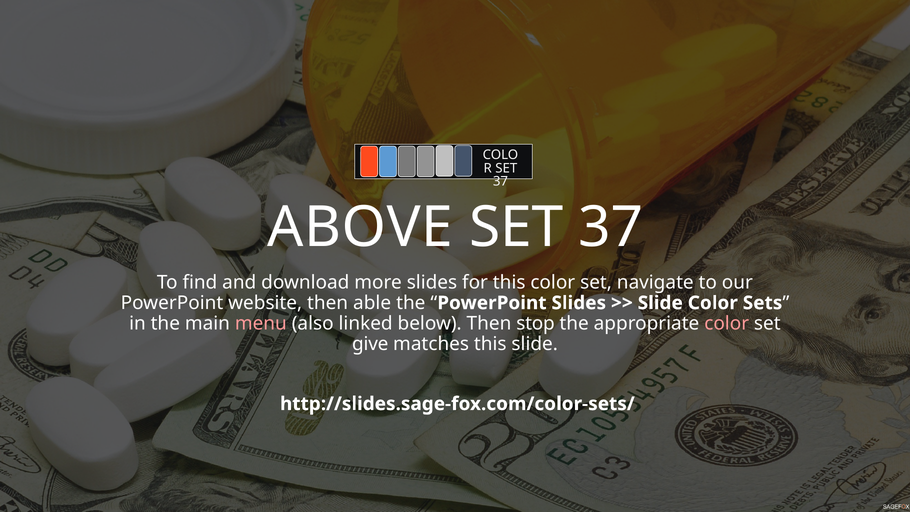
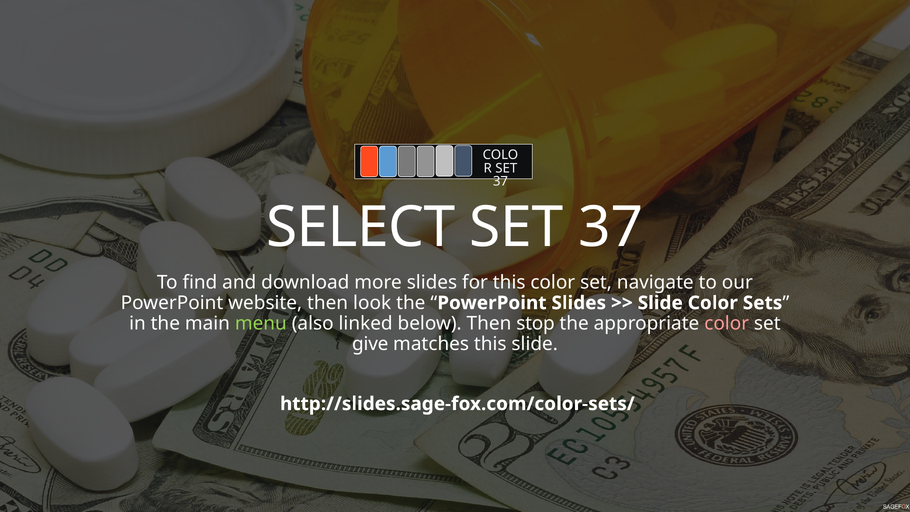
ABOVE: ABOVE -> SELECT
able: able -> look
menu colour: pink -> light green
